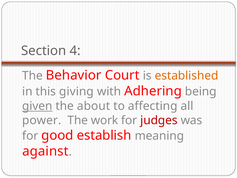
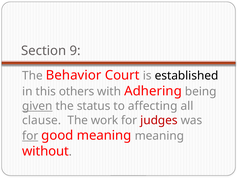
4: 4 -> 9
established colour: orange -> black
giving: giving -> others
about: about -> status
power: power -> clause
for at (30, 136) underline: none -> present
good establish: establish -> meaning
against: against -> without
